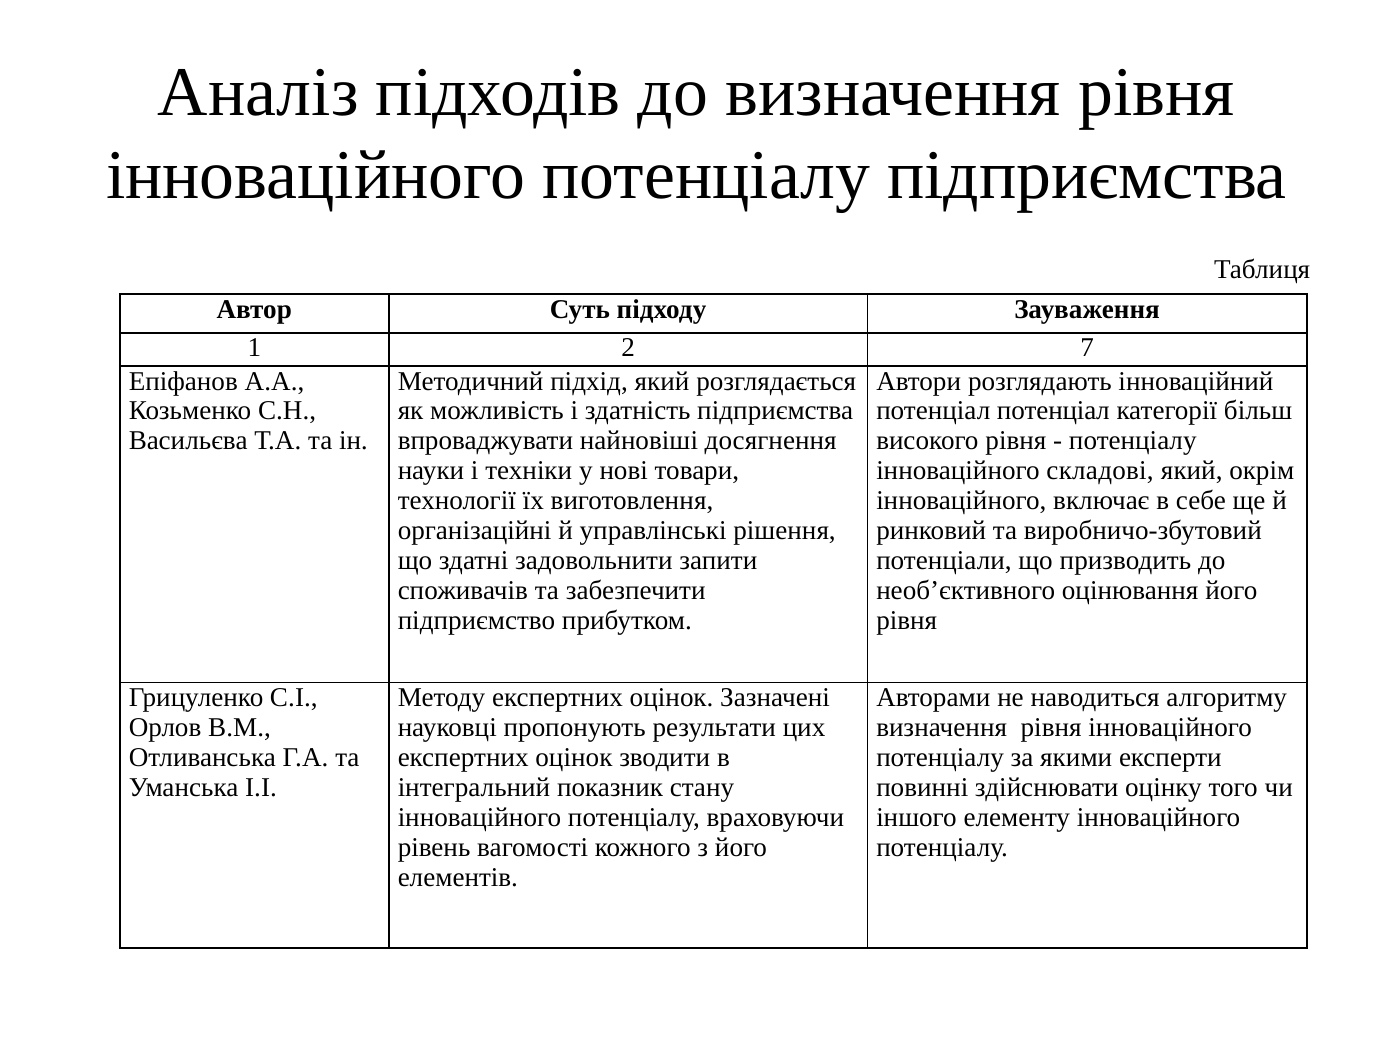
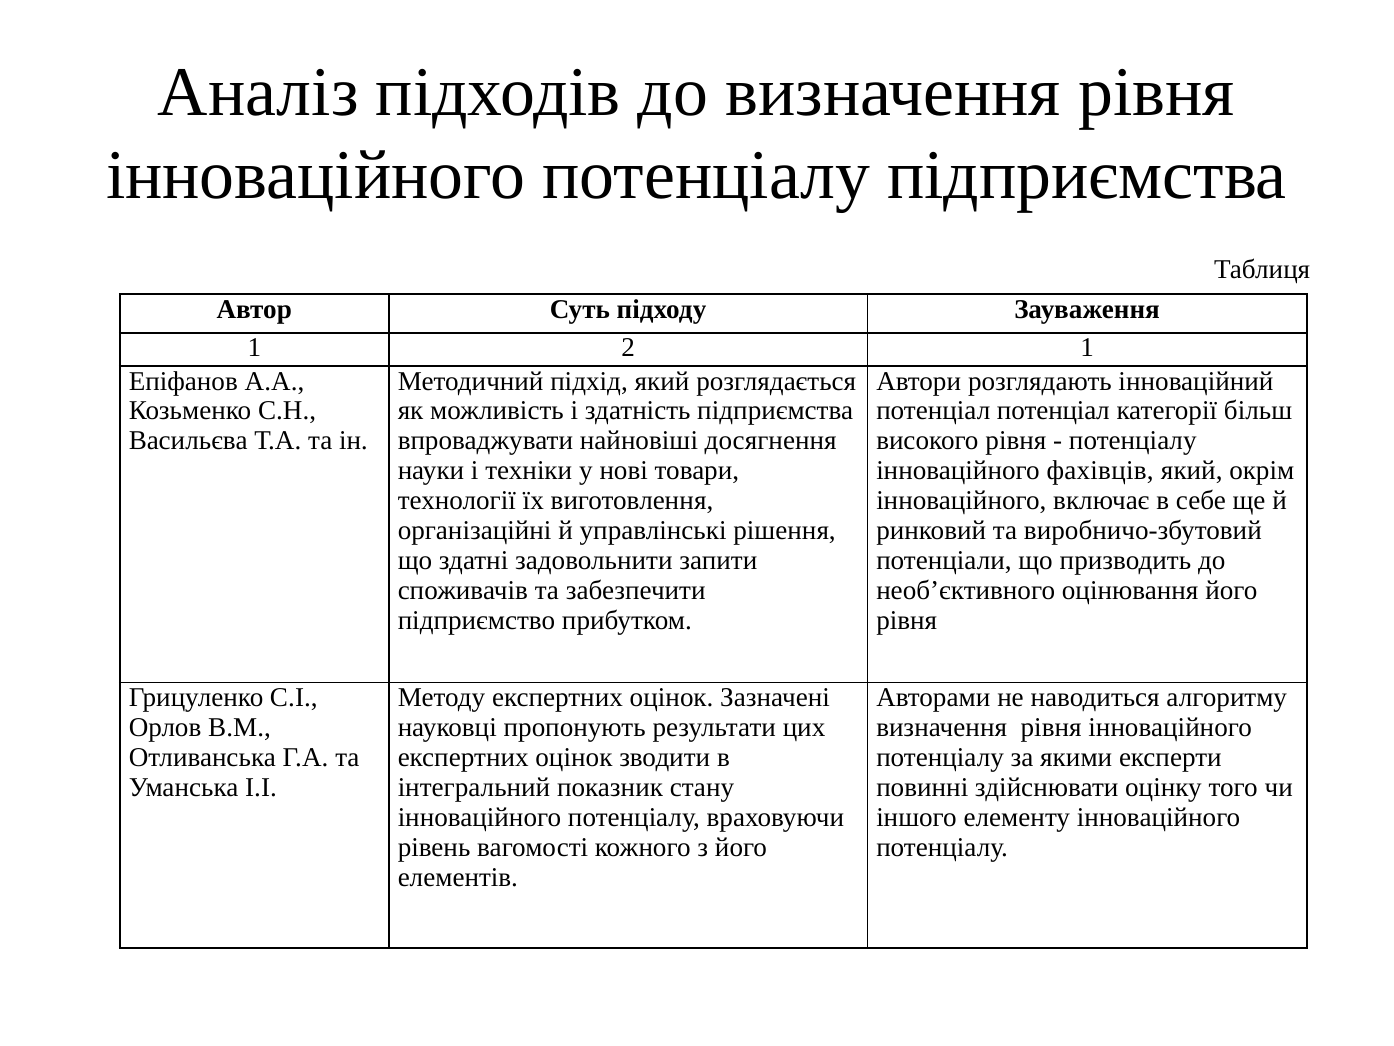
2 7: 7 -> 1
складові: складові -> фахівців
